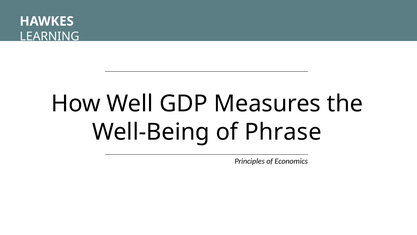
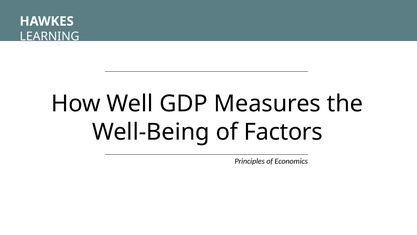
Phrase: Phrase -> Factors
